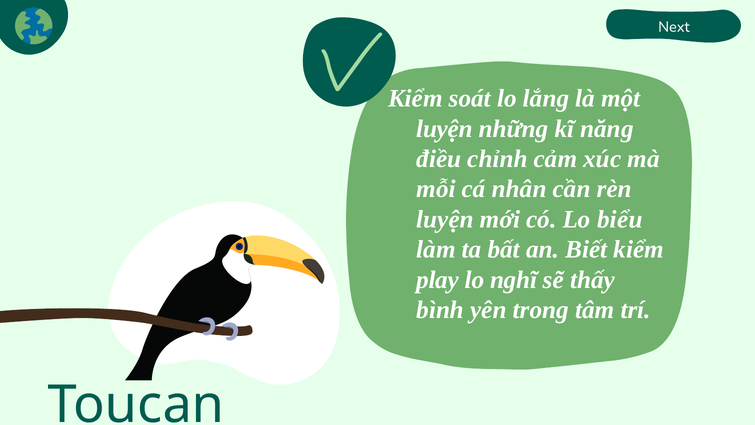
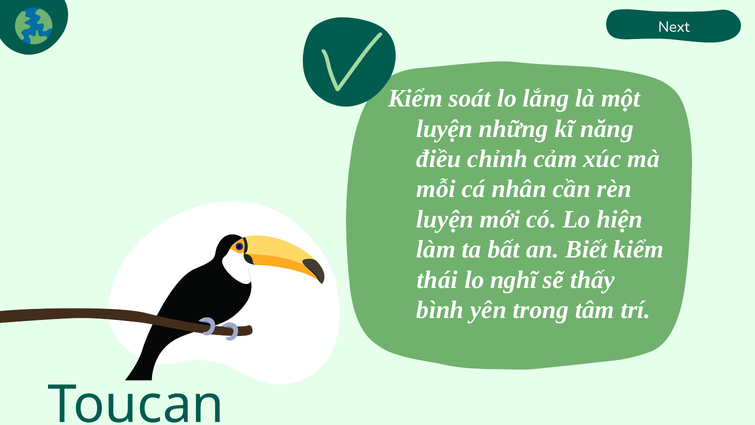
biểu: biểu -> hiện
play: play -> thái
